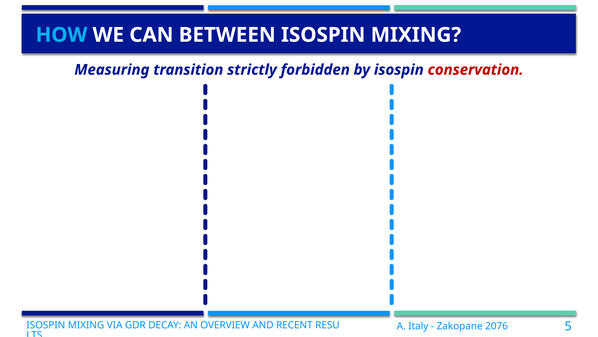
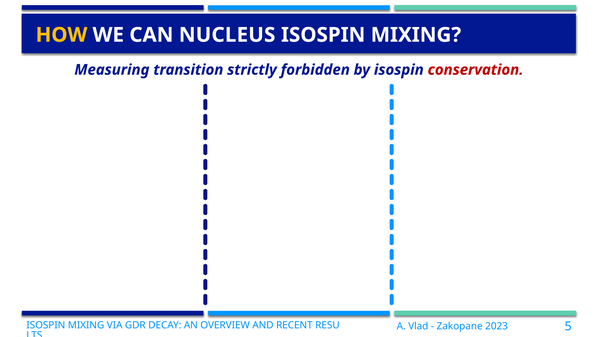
HOW colour: light blue -> yellow
BETWEEN: BETWEEN -> NUCLEUS
Italy: Italy -> Vlad
2076: 2076 -> 2023
